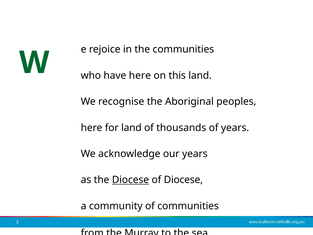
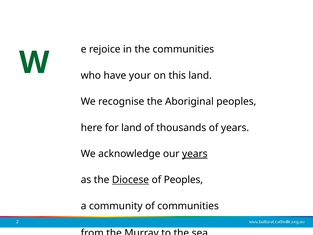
have here: here -> your
years at (195, 154) underline: none -> present
of Diocese: Diocese -> Peoples
